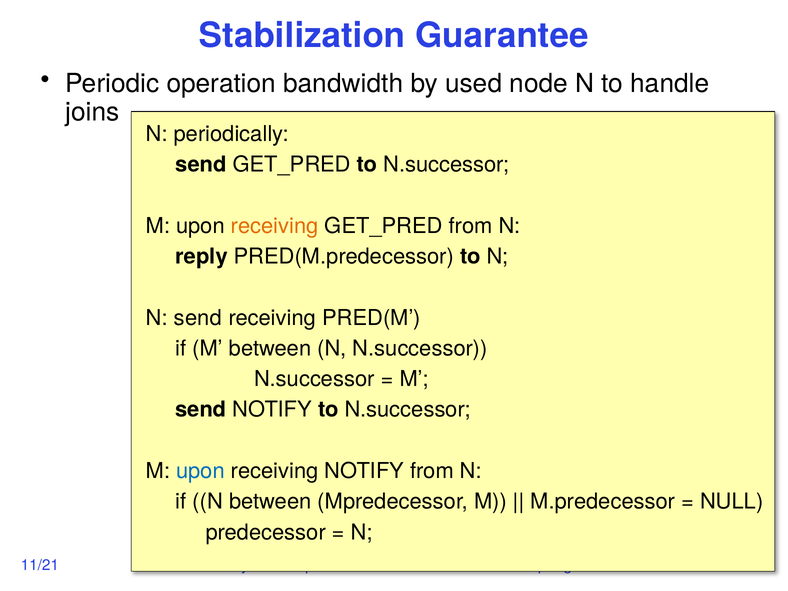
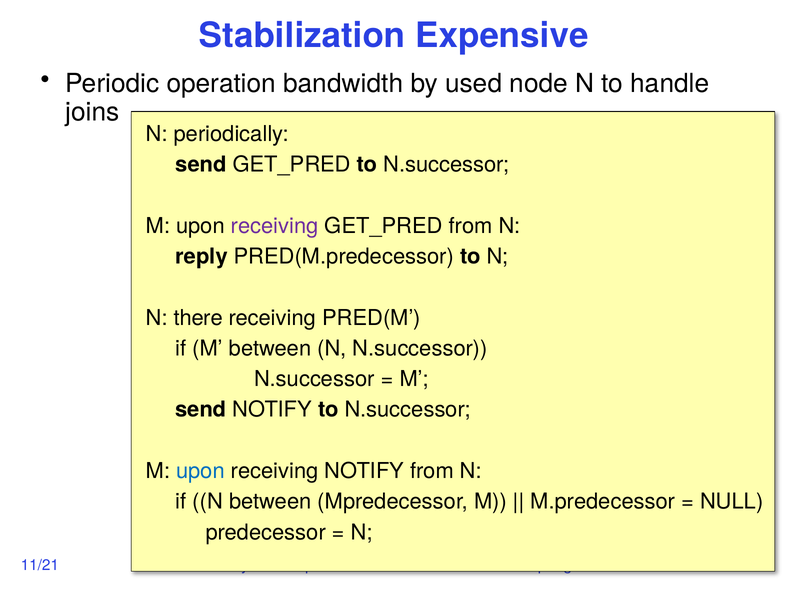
Guarantee: Guarantee -> Expensive
receiving at (275, 226) colour: orange -> purple
N send: send -> there
